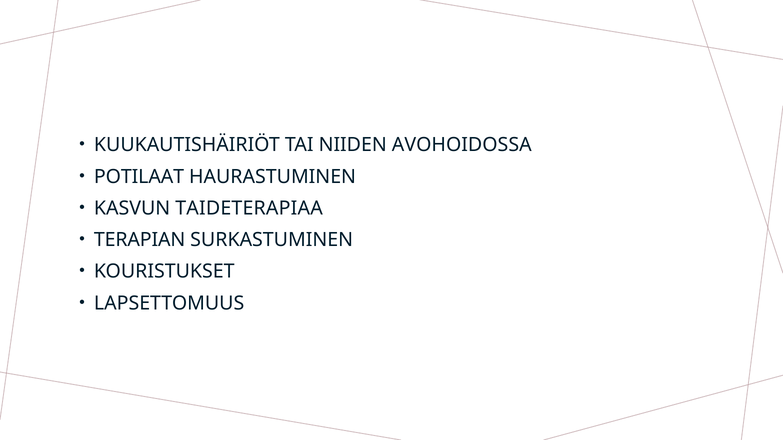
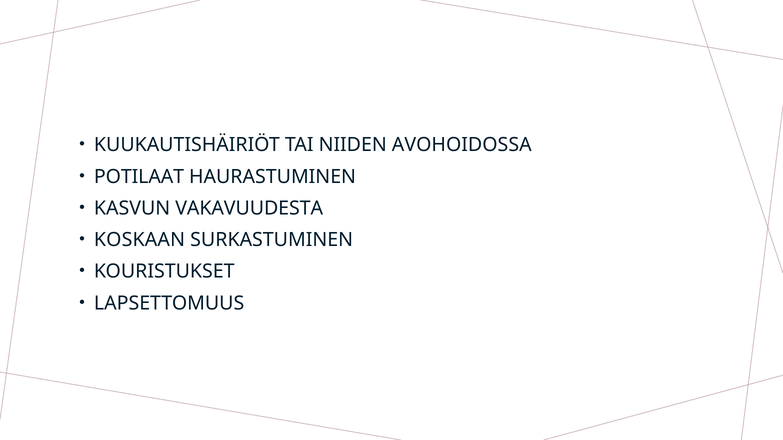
TAIDETERAPIAA: TAIDETERAPIAA -> VAKAVUUDESTA
TERAPIAN: TERAPIAN -> KOSKAAN
